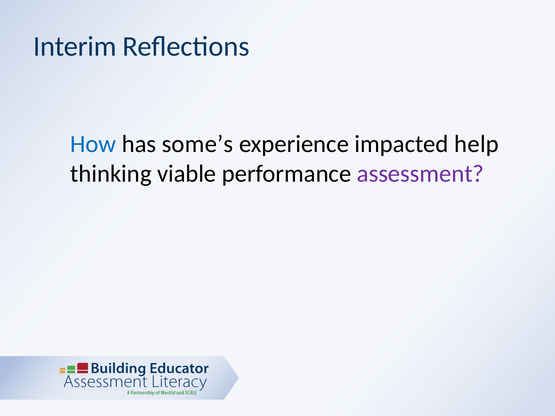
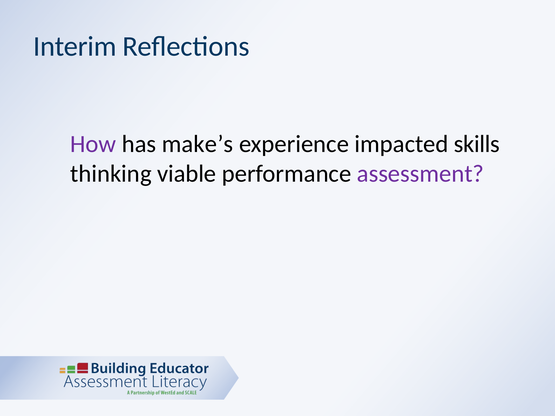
How colour: blue -> purple
some’s: some’s -> make’s
help: help -> skills
